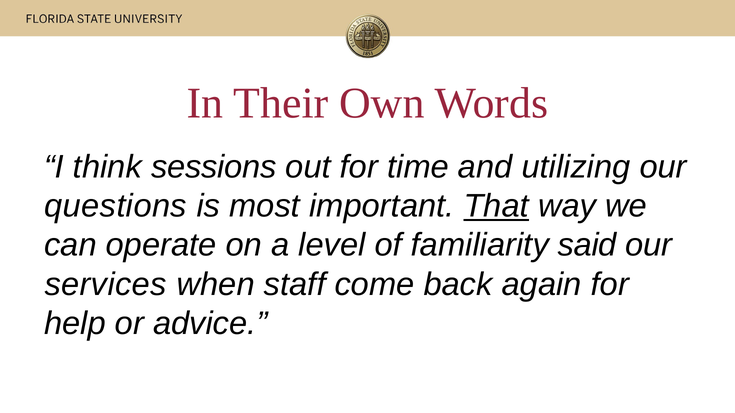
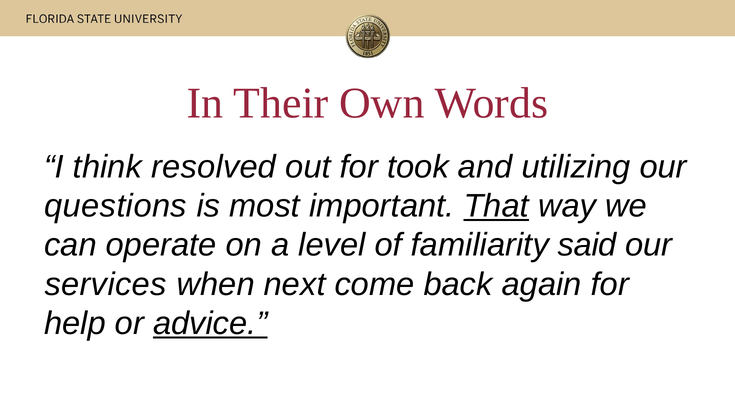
sessions: sessions -> resolved
time: time -> took
staff: staff -> next
advice underline: none -> present
